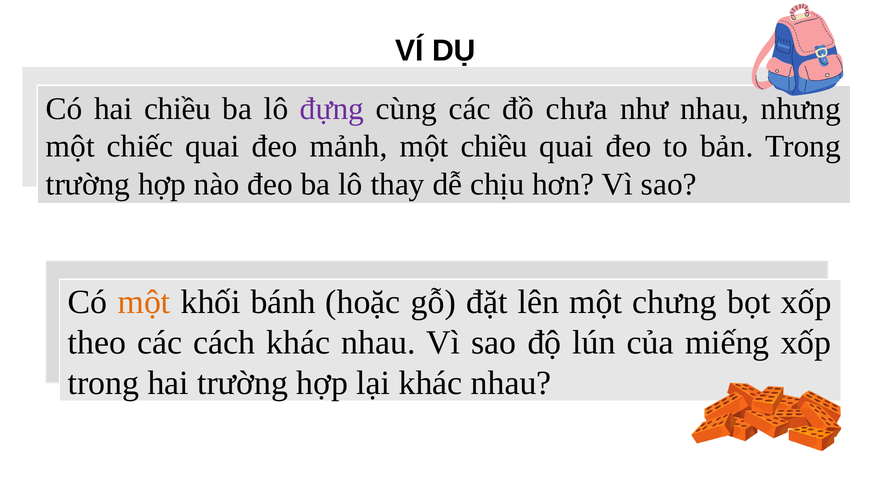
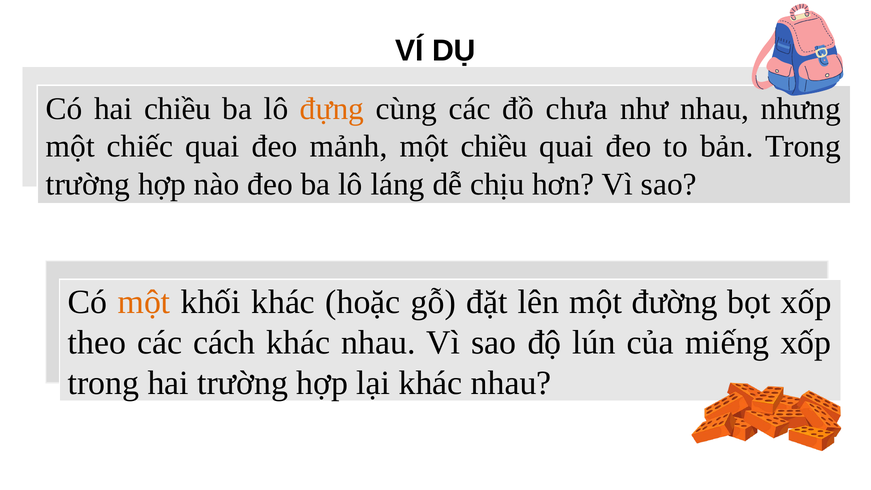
đựng colour: purple -> orange
thay: thay -> láng
khối bánh: bánh -> khác
chưng: chưng -> đường
